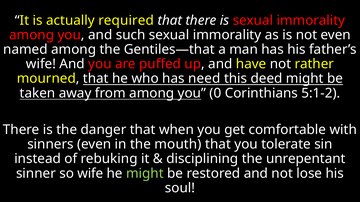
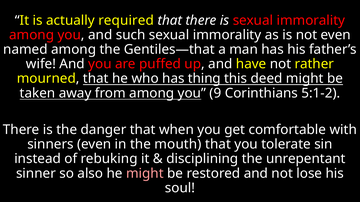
need: need -> thing
0: 0 -> 9
so wife: wife -> also
might at (145, 174) colour: light green -> pink
